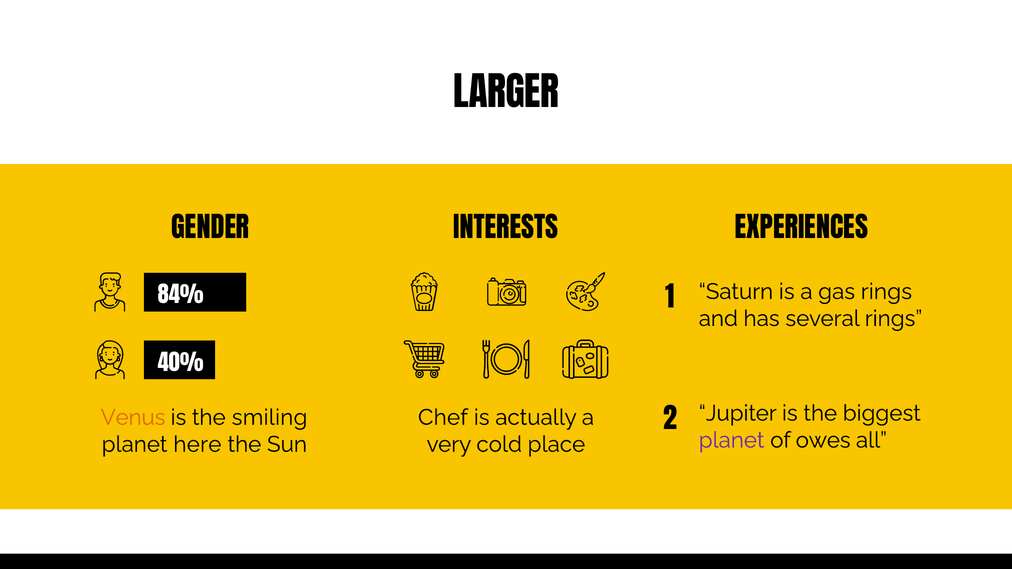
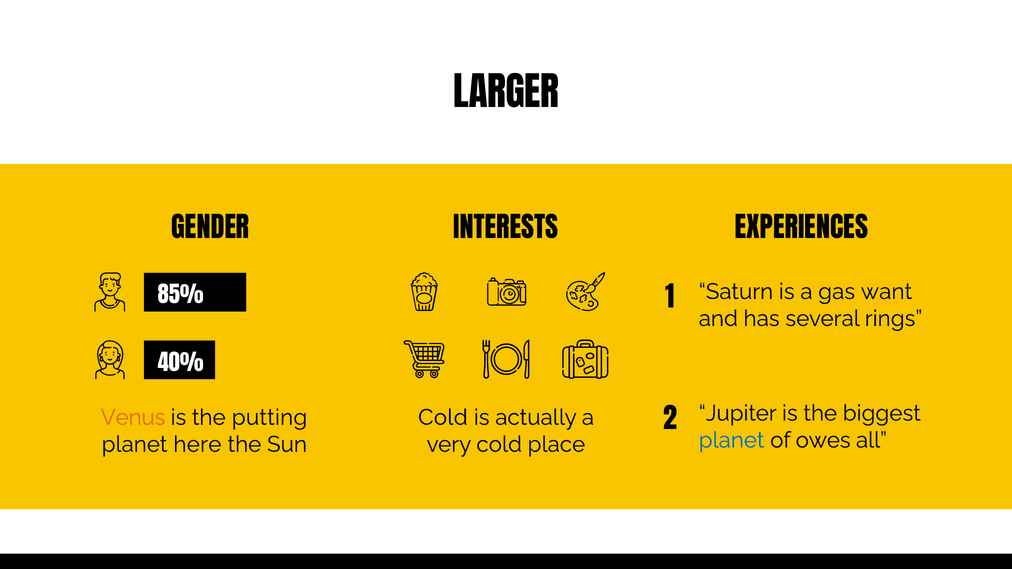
gas rings: rings -> want
84%: 84% -> 85%
smiling: smiling -> putting
Chef at (443, 418): Chef -> Cold
planet at (732, 440) colour: purple -> blue
